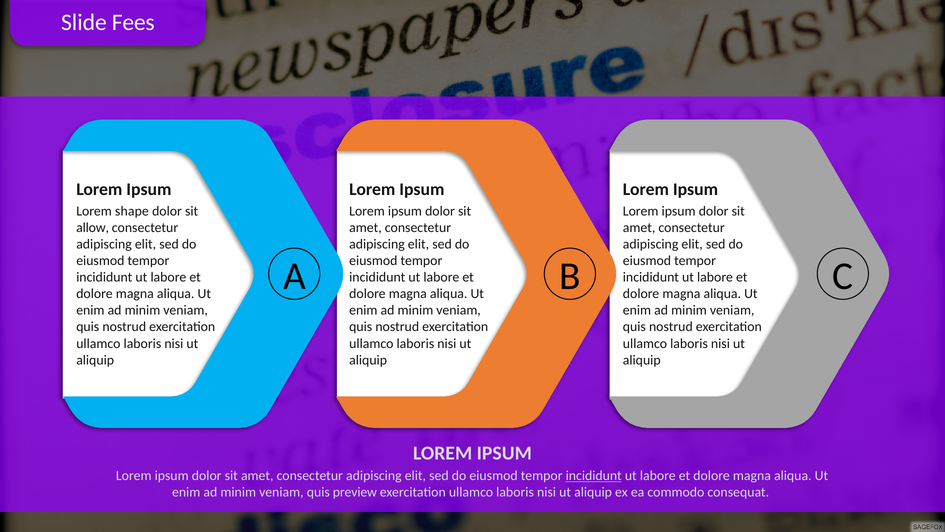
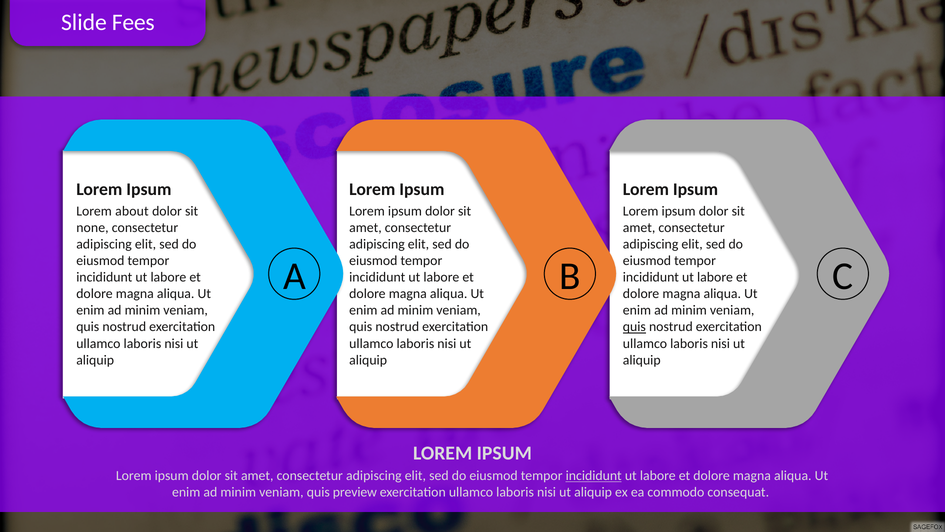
shape: shape -> about
allow: allow -> none
quis at (634, 327) underline: none -> present
